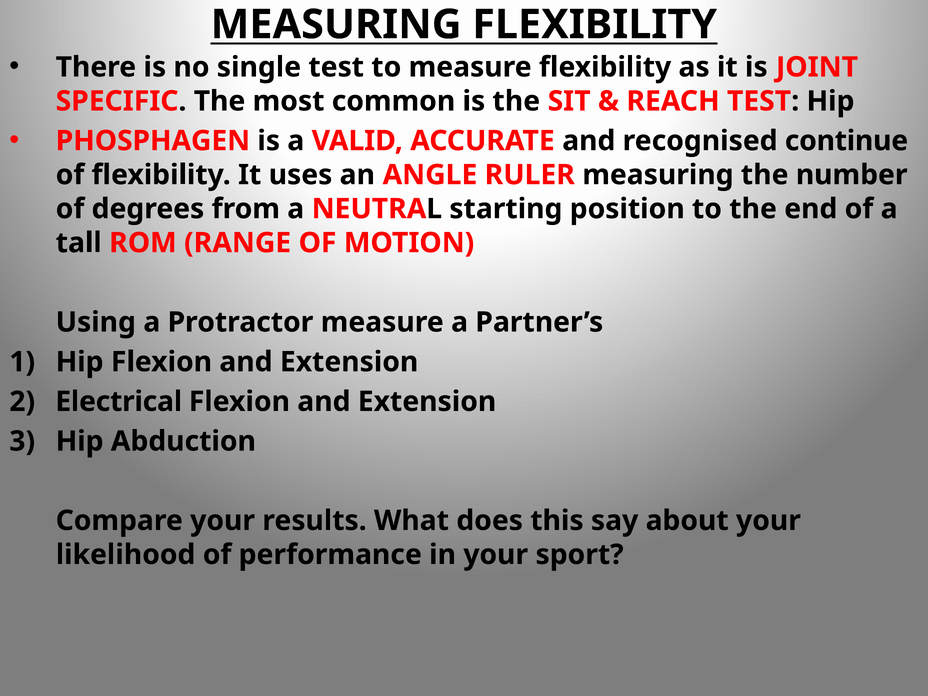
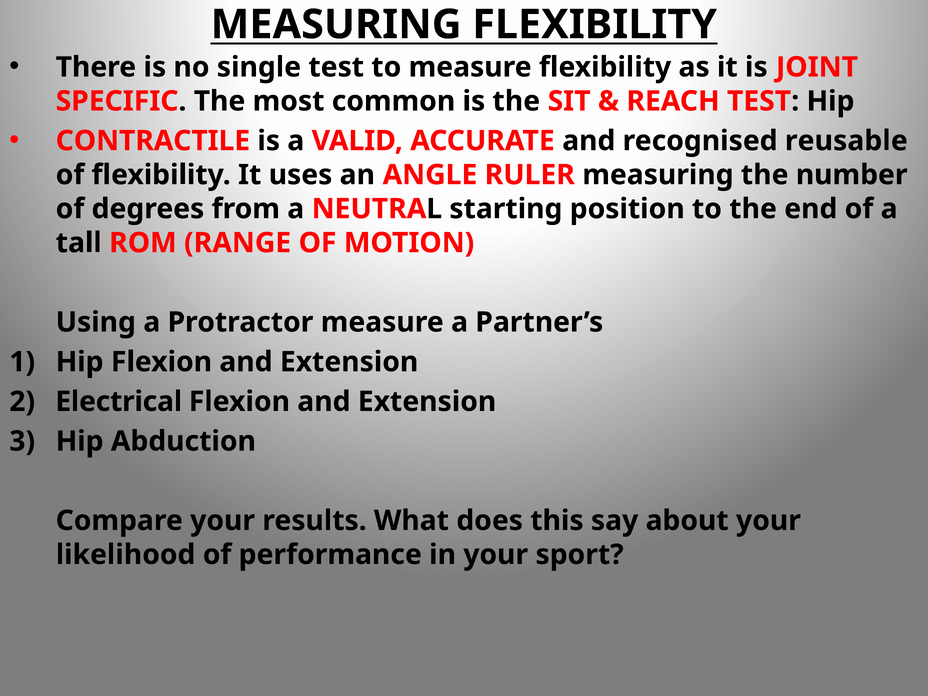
PHOSPHAGEN: PHOSPHAGEN -> CONTRACTILE
continue: continue -> reusable
